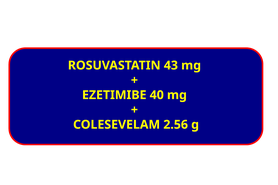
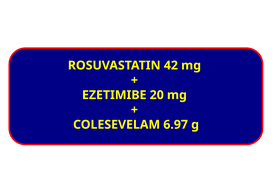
43: 43 -> 42
40: 40 -> 20
2.56: 2.56 -> 6.97
